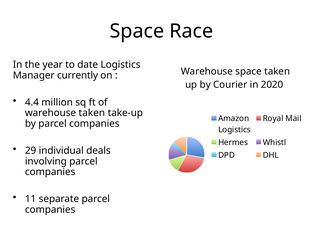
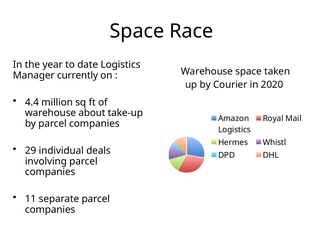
warehouse taken: taken -> about
